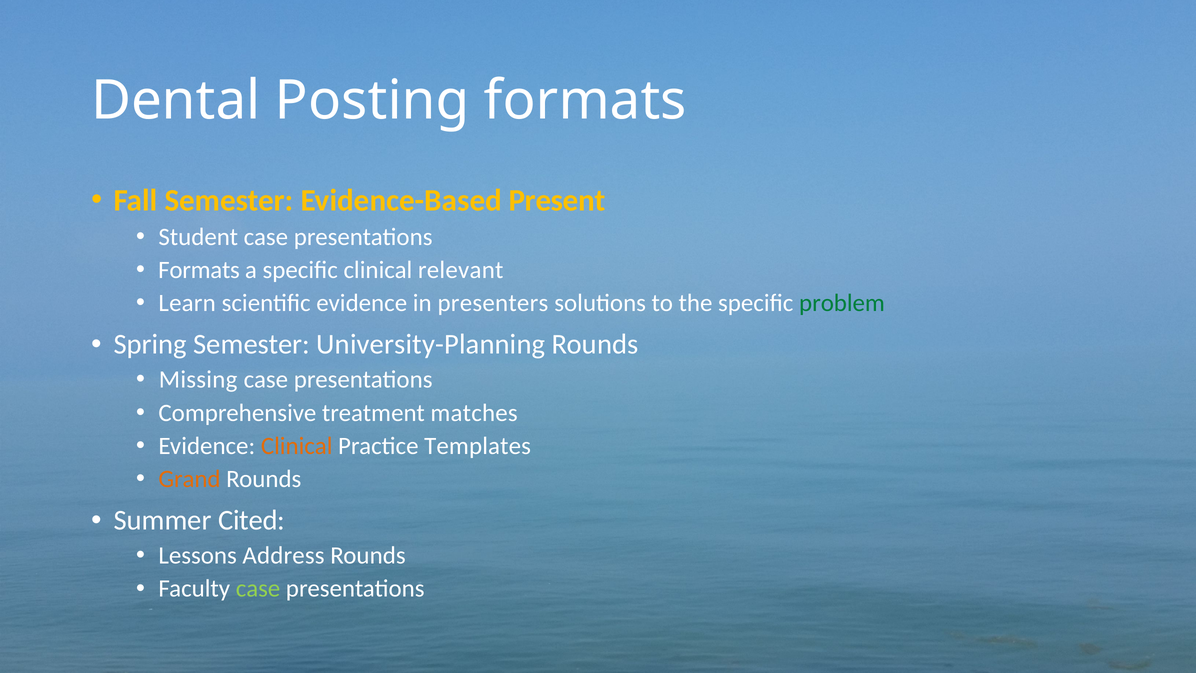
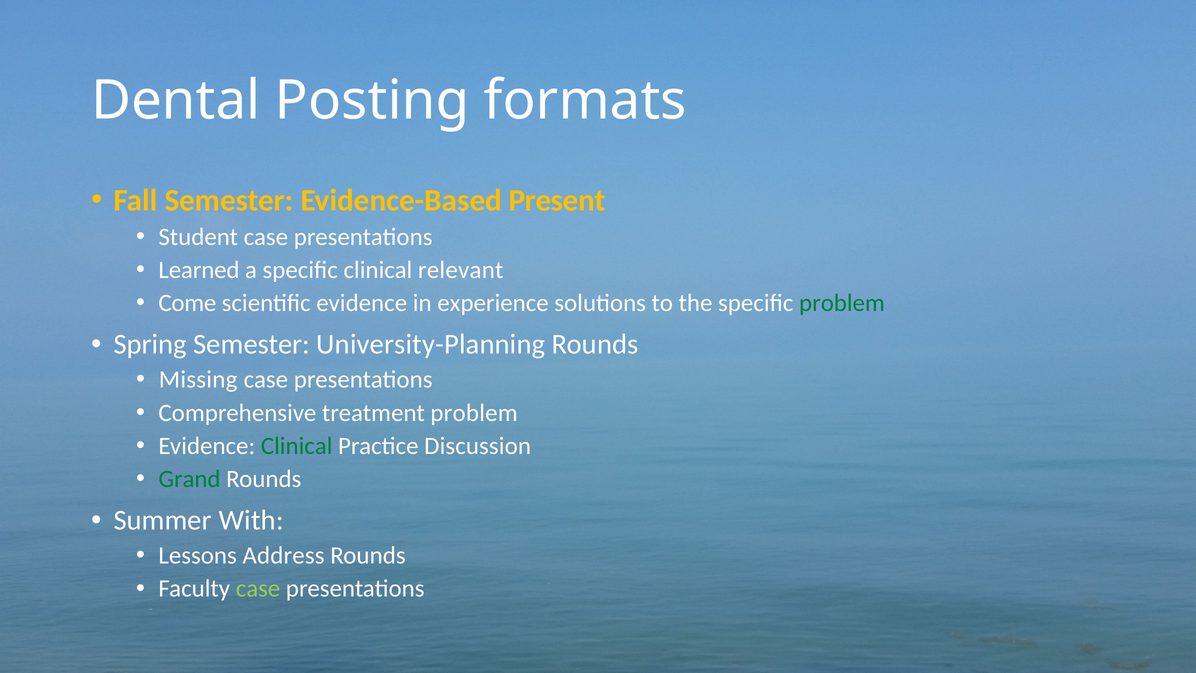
Formats at (199, 270): Formats -> Learned
Learn: Learn -> Come
presenters: presenters -> experience
treatment matches: matches -> problem
Clinical at (297, 446) colour: orange -> green
Templates: Templates -> Discussion
Grand colour: orange -> green
Cited: Cited -> With
